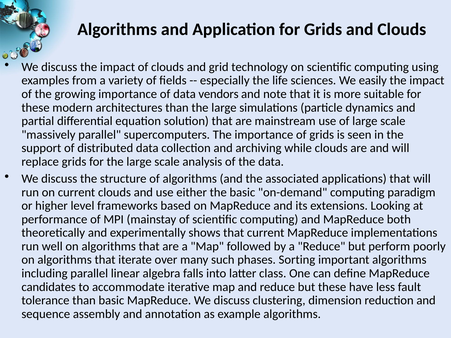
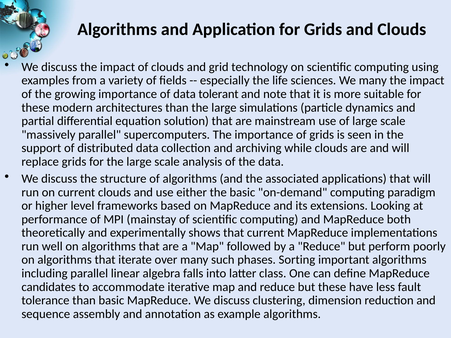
We easily: easily -> many
vendors: vendors -> tolerant
